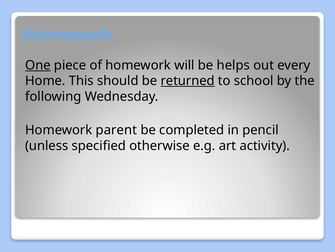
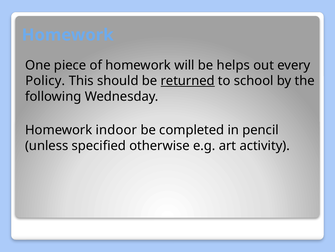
One underline: present -> none
Home: Home -> Policy
parent: parent -> indoor
